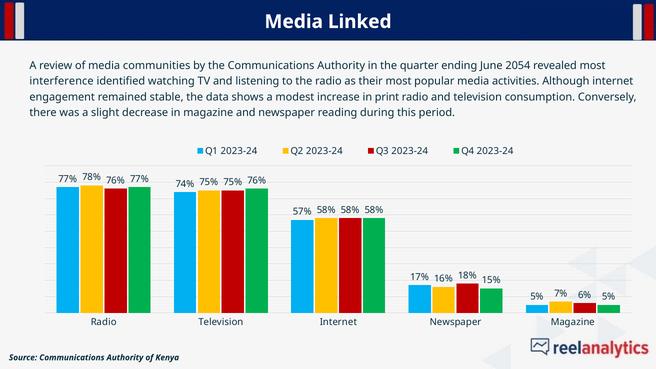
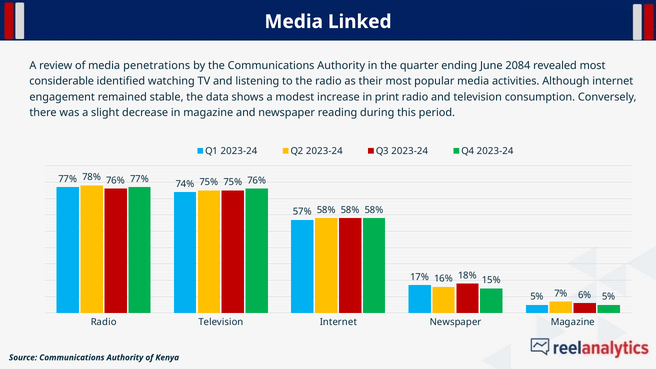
communities: communities -> penetrations
2054: 2054 -> 2084
interference: interference -> considerable
